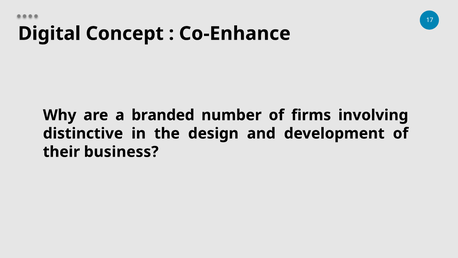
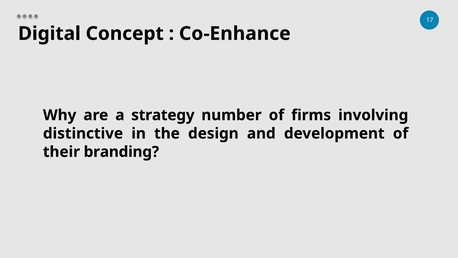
branded: branded -> strategy
business: business -> branding
